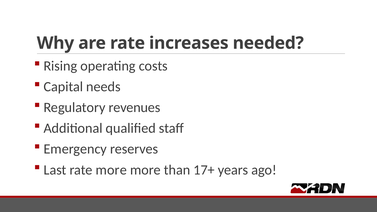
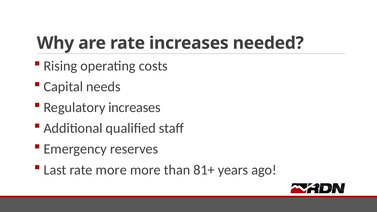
Regulatory revenues: revenues -> increases
17+: 17+ -> 81+
